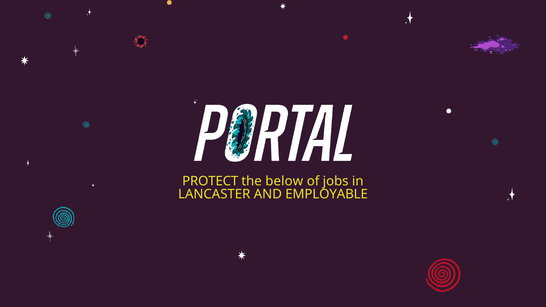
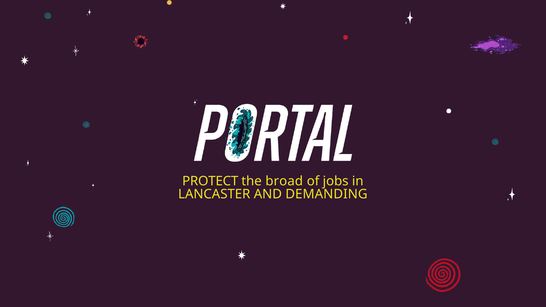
below: below -> broad
EMPLOYABLE: EMPLOYABLE -> DEMANDING
